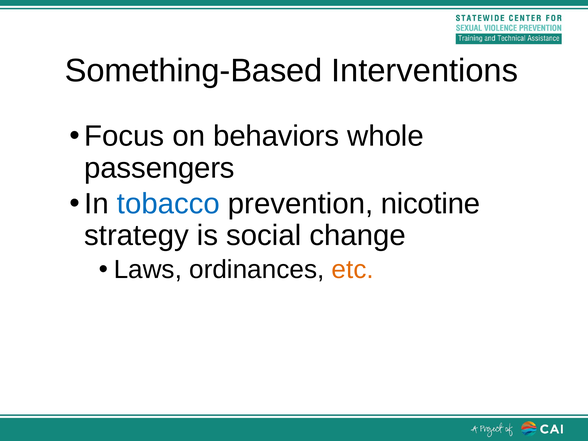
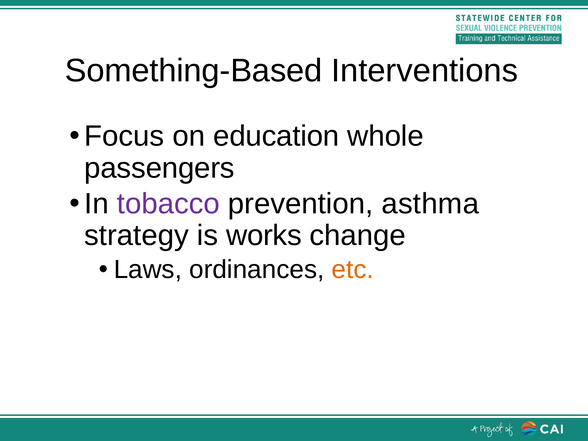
behaviors: behaviors -> education
tobacco colour: blue -> purple
nicotine: nicotine -> asthma
social: social -> works
